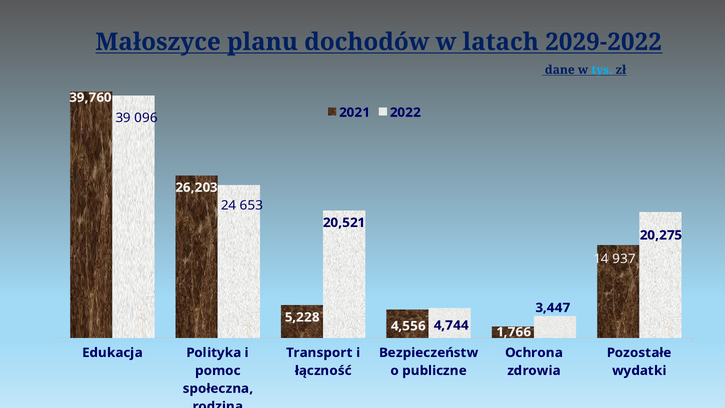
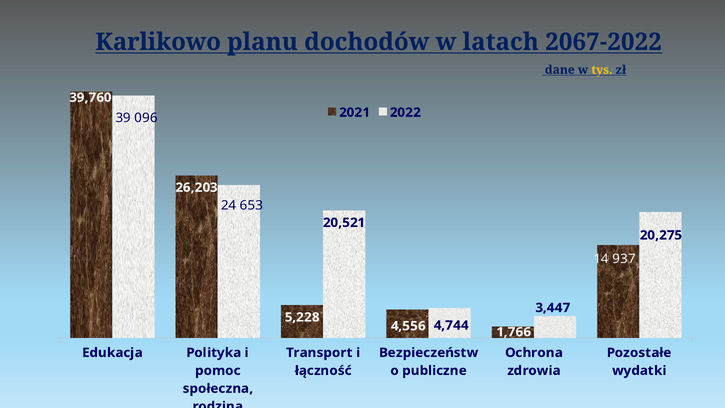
Małoszyce: Małoszyce -> Karlikowo
2029-2022: 2029-2022 -> 2067-2022
tys colour: light blue -> yellow
